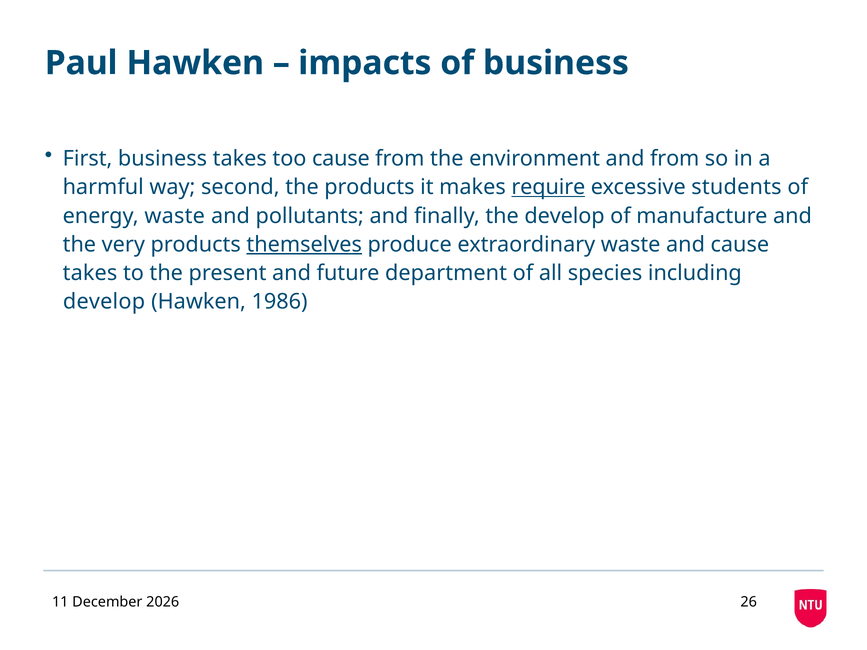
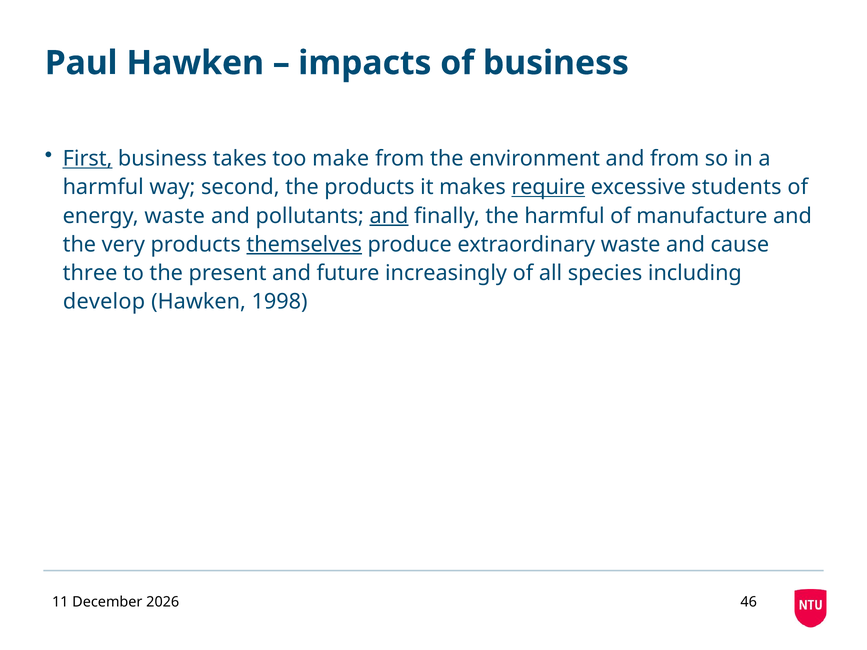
First underline: none -> present
too cause: cause -> make
and at (389, 216) underline: none -> present
the develop: develop -> harmful
takes at (90, 273): takes -> three
department: department -> increasingly
1986: 1986 -> 1998
26: 26 -> 46
